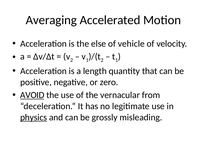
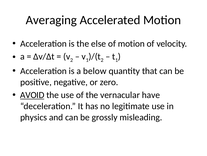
of vehicle: vehicle -> motion
length: length -> below
from: from -> have
physics underline: present -> none
